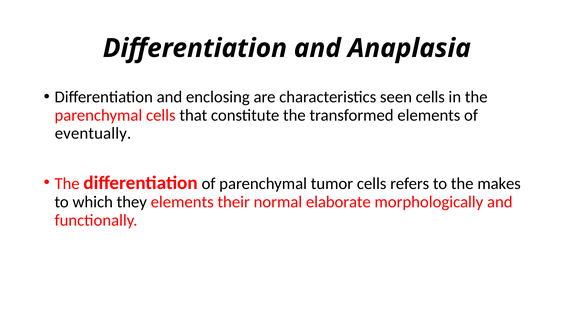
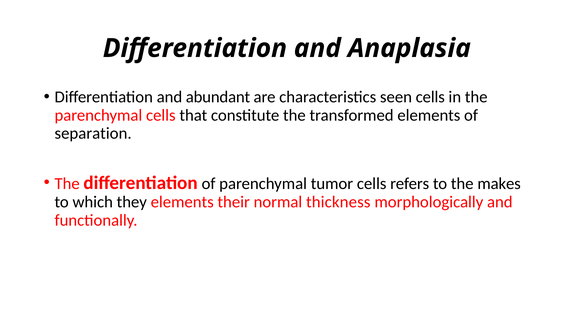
enclosing: enclosing -> abundant
eventually: eventually -> separation
elaborate: elaborate -> thickness
